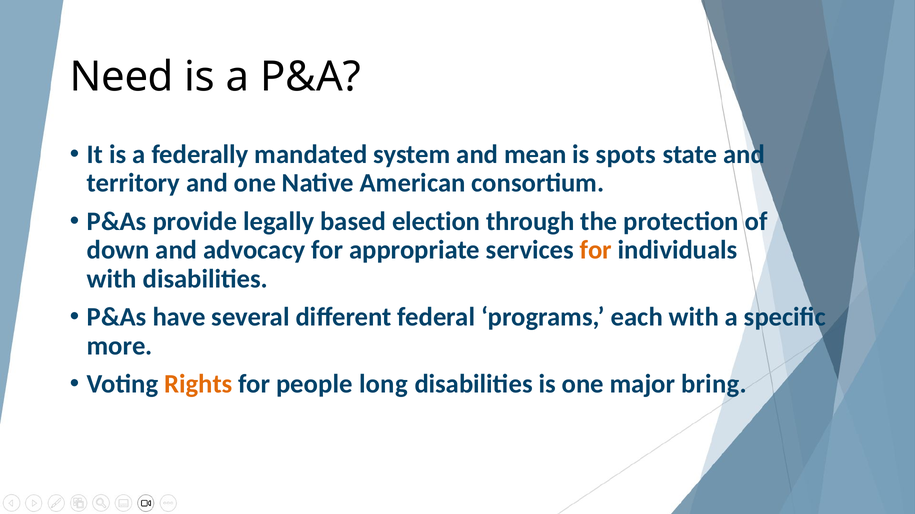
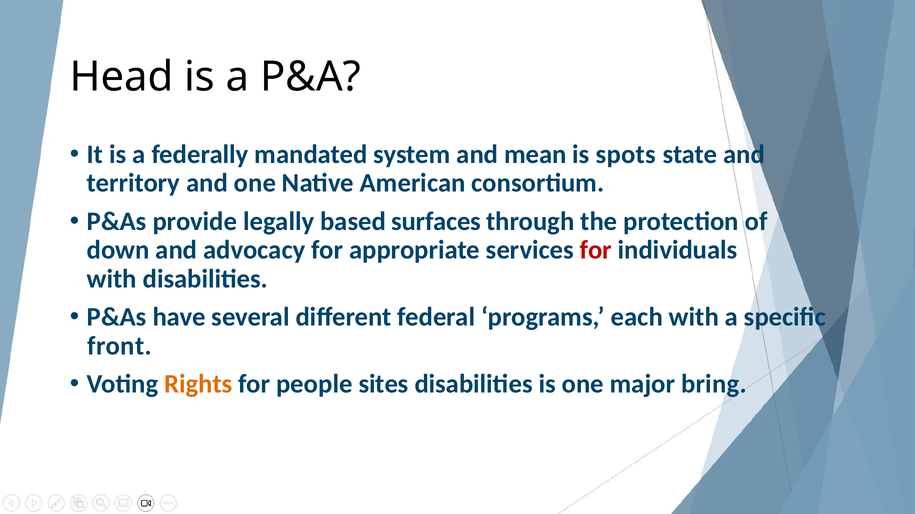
Need: Need -> Head
election: election -> surfaces
for at (596, 251) colour: orange -> red
more: more -> front
long: long -> sites
